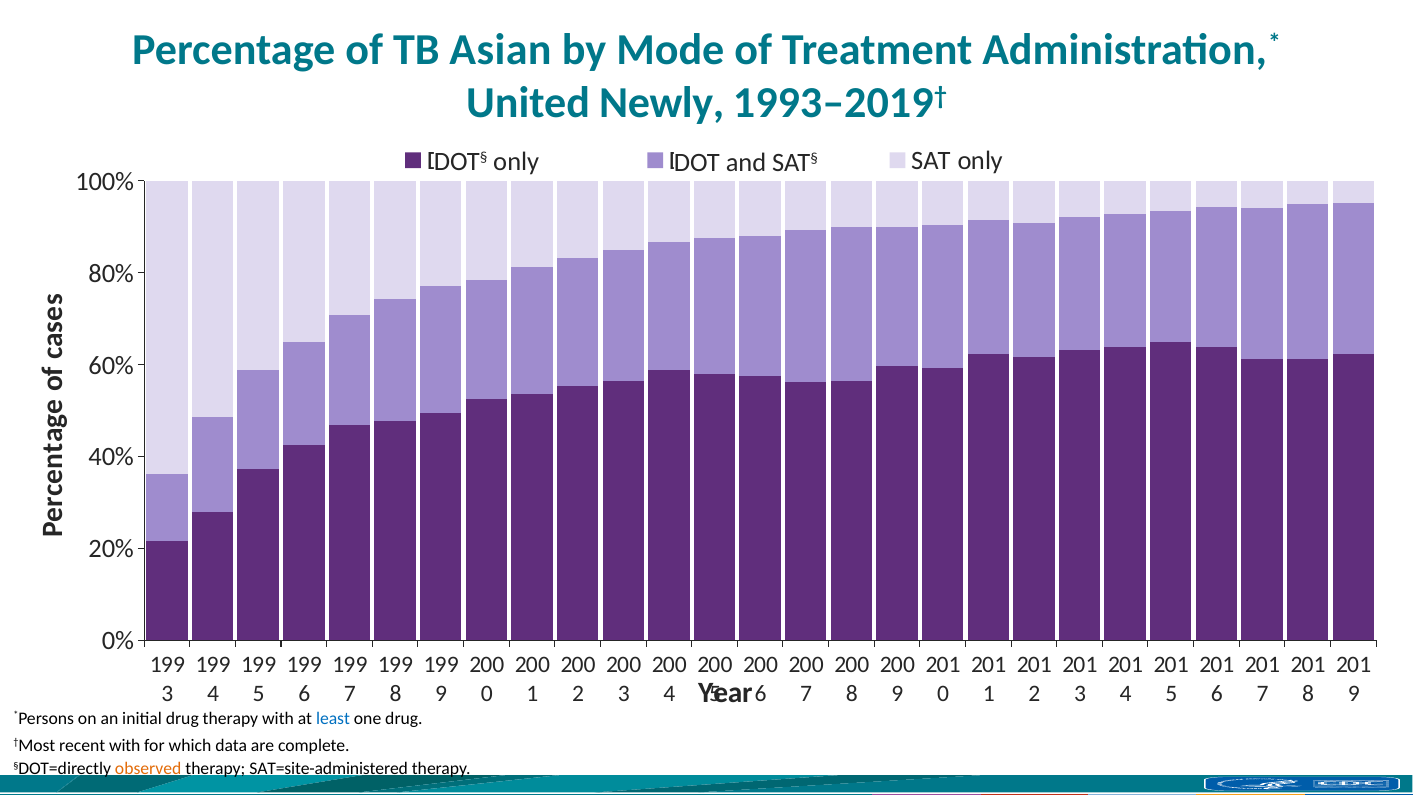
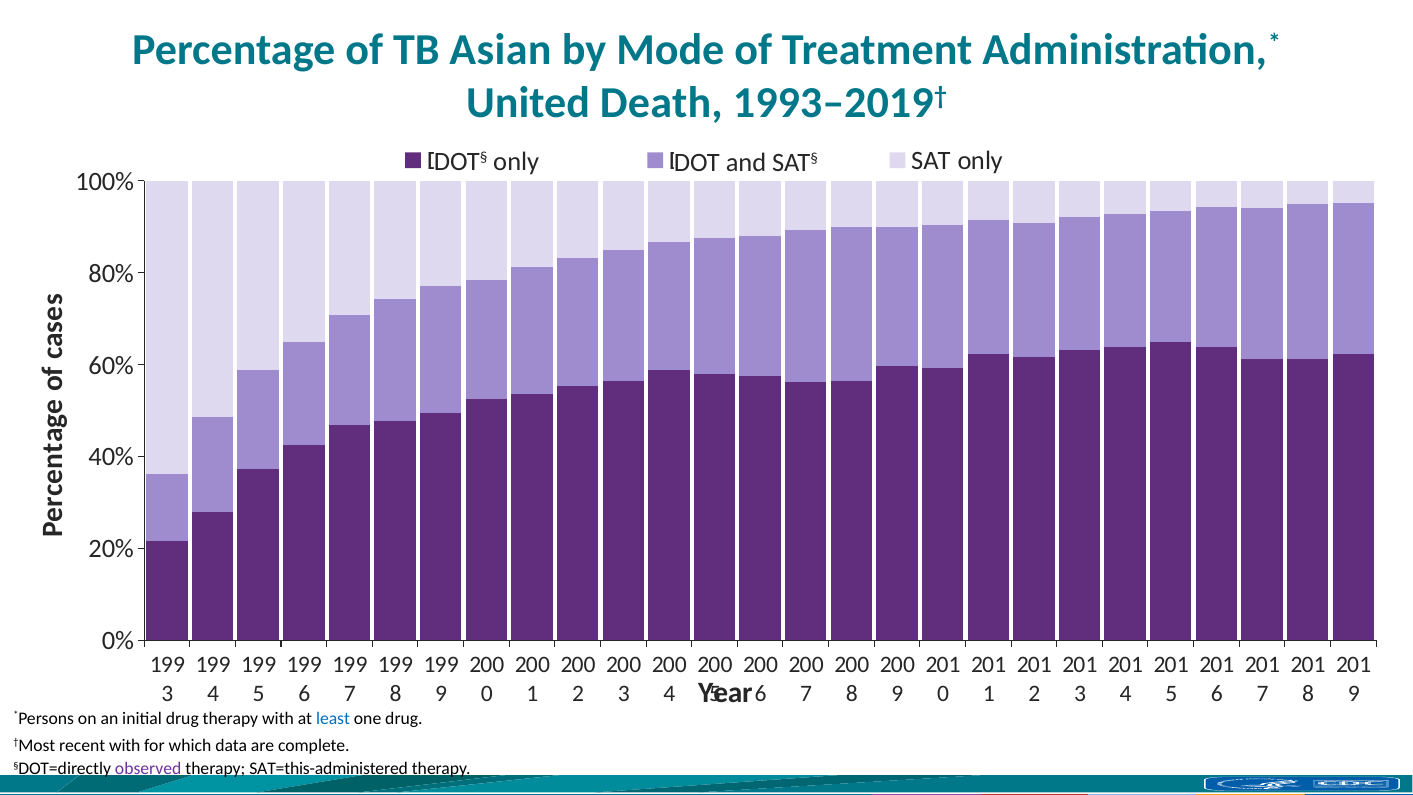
Newly: Newly -> Death
observed colour: orange -> purple
SAT=site-administered: SAT=site-administered -> SAT=this-administered
